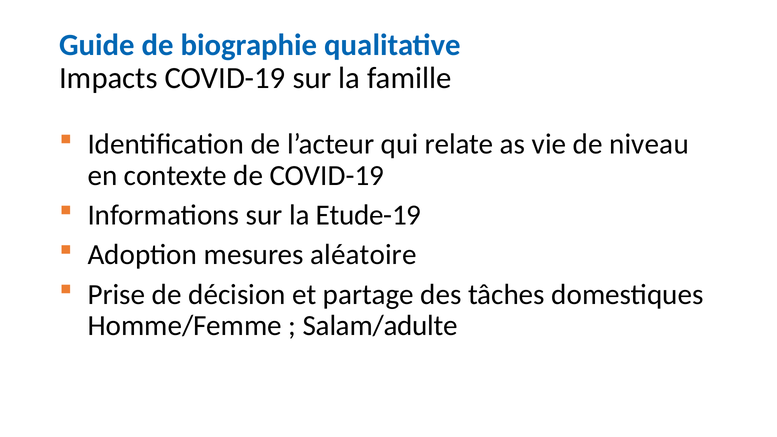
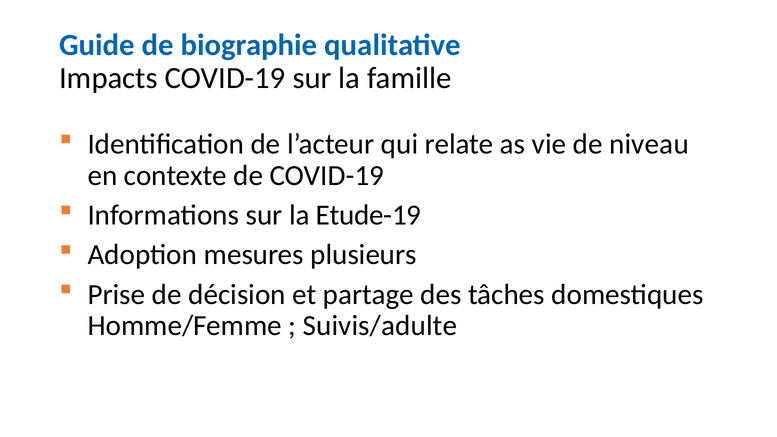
aléatoire: aléatoire -> plusieurs
Salam/adulte: Salam/adulte -> Suivis/adulte
